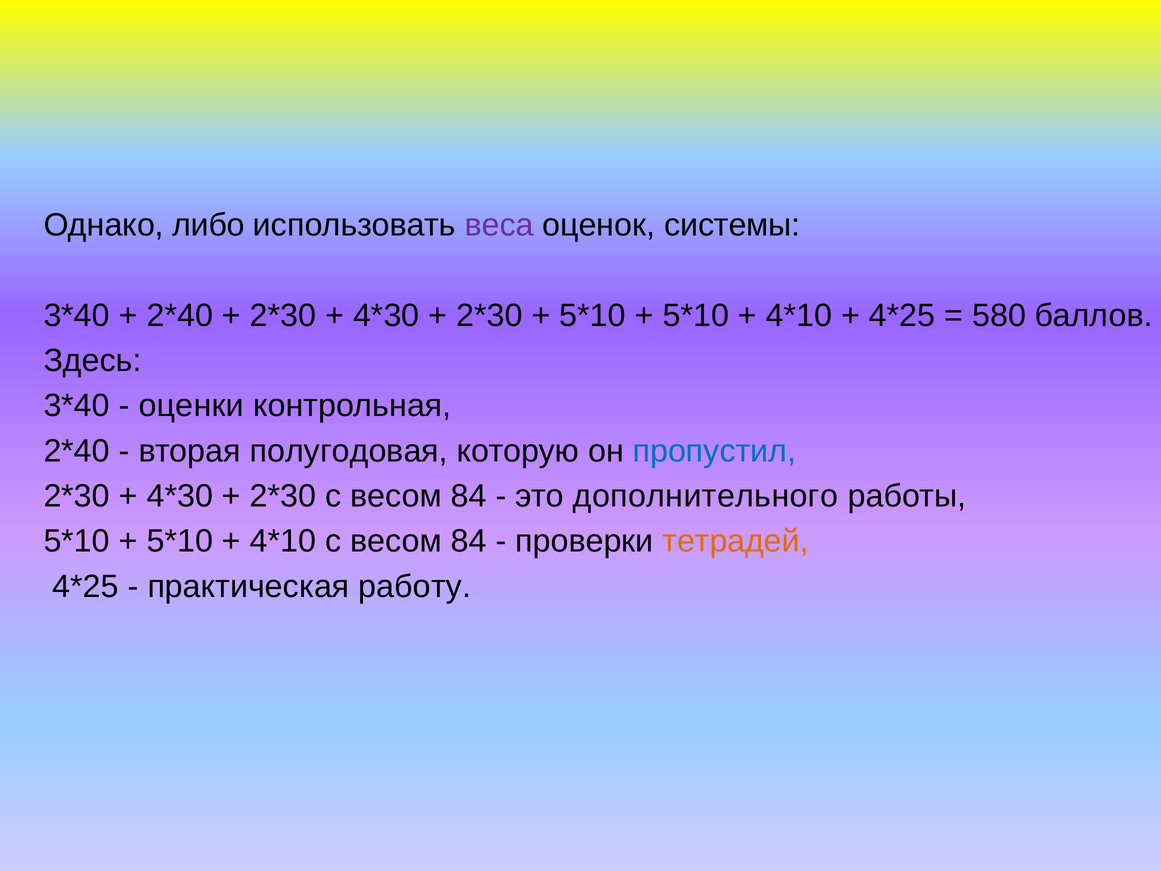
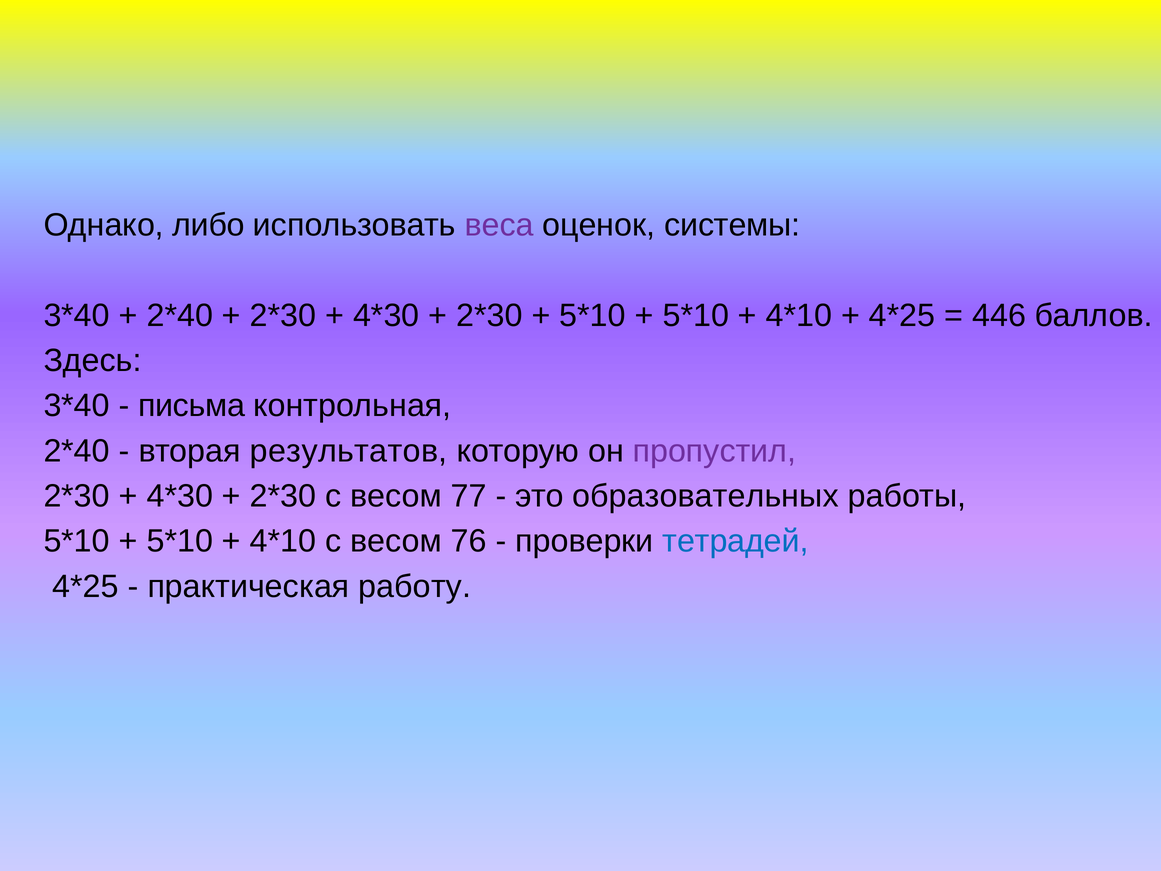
580: 580 -> 446
оценки: оценки -> письма
полугодовая: полугодовая -> результатов
пропустил colour: blue -> purple
84 at (469, 496): 84 -> 77
дополнительного: дополнительного -> образовательных
84 at (469, 541): 84 -> 76
тетрадей colour: orange -> blue
